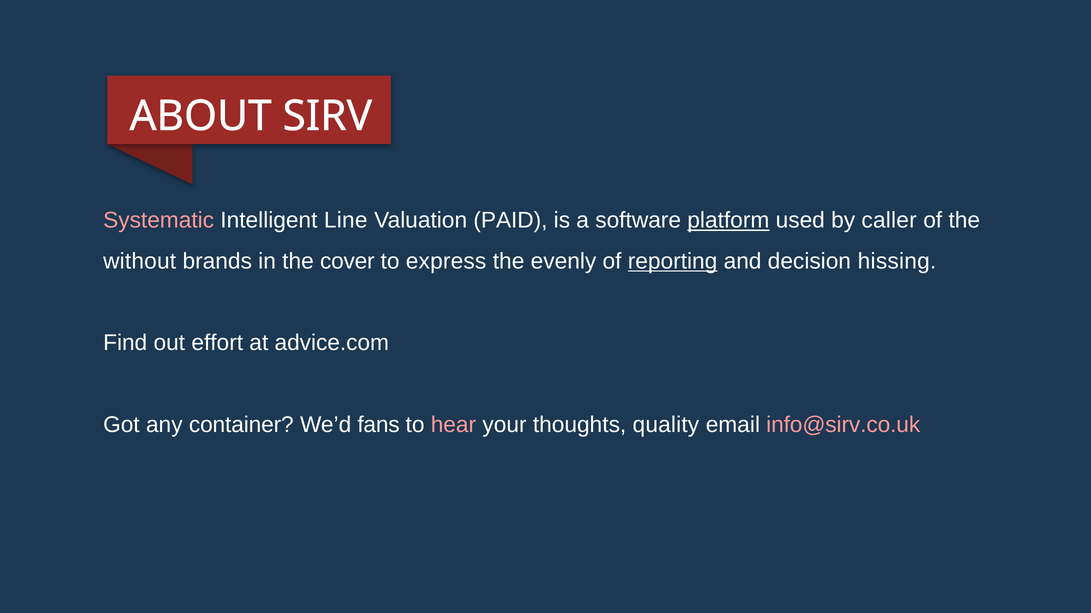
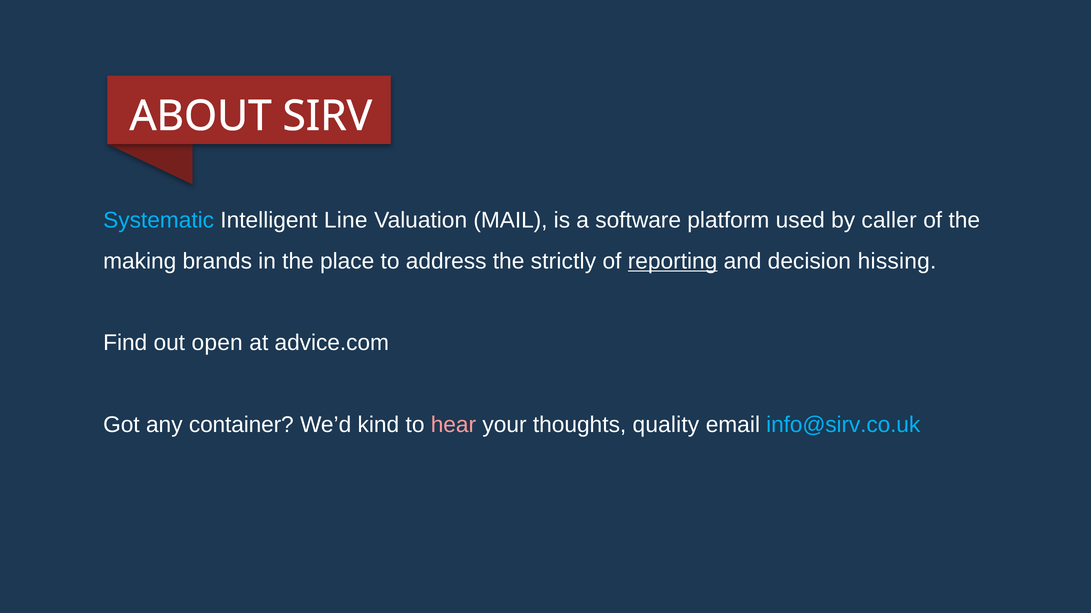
Systematic colour: pink -> light blue
PAID: PAID -> MAIL
platform underline: present -> none
without: without -> making
cover: cover -> place
express: express -> address
evenly: evenly -> strictly
effort: effort -> open
fans: fans -> kind
info@sirv.co.uk colour: pink -> light blue
